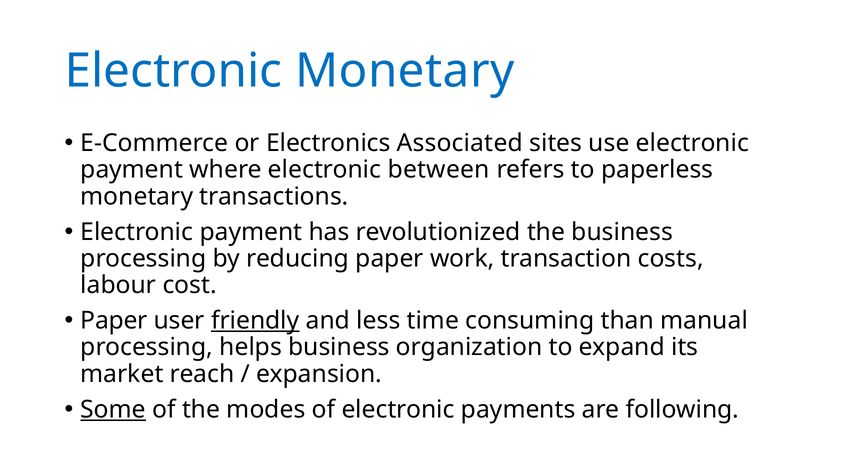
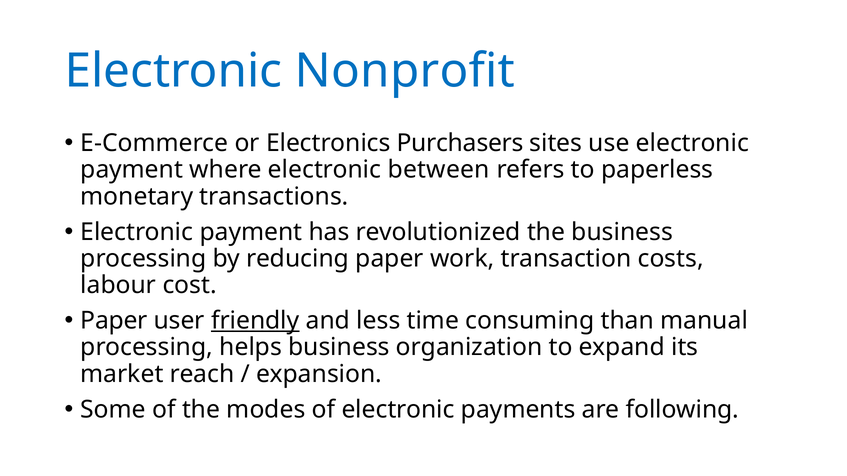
Electronic Monetary: Monetary -> Nonprofit
Associated: Associated -> Purchasers
Some underline: present -> none
